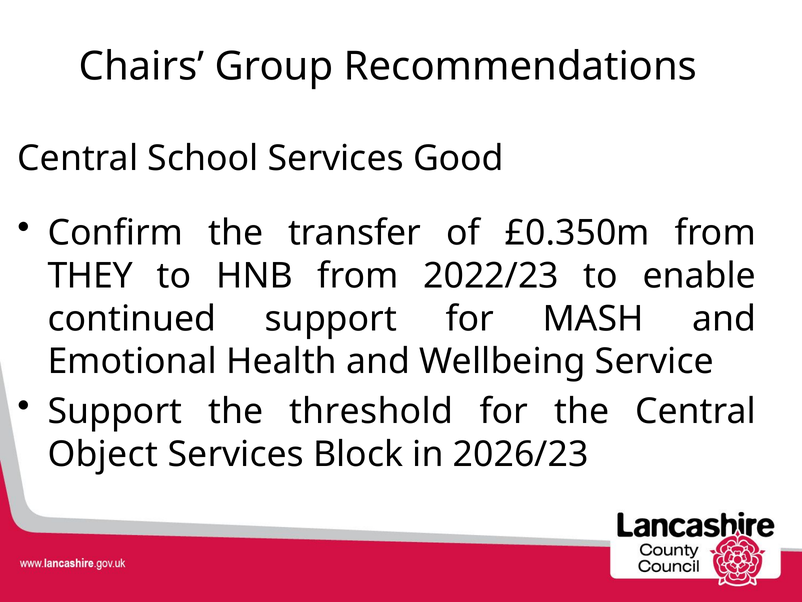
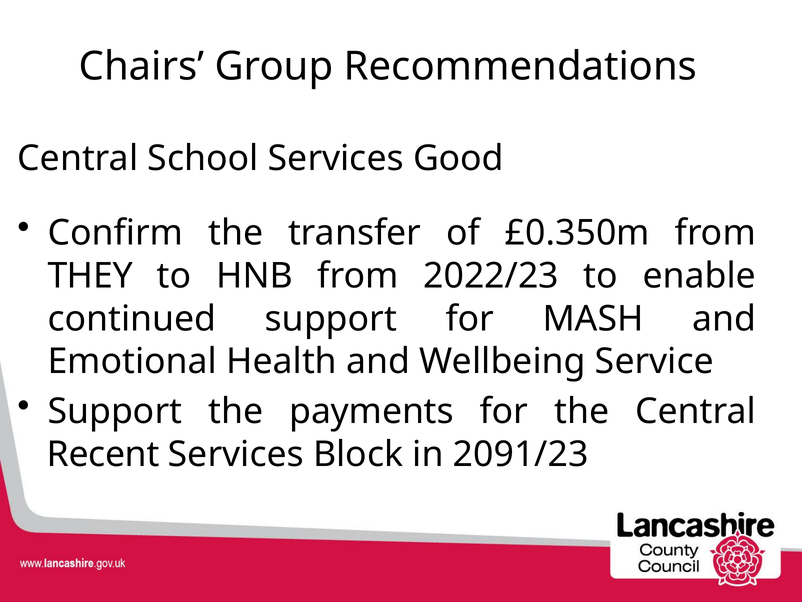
threshold: threshold -> payments
Object: Object -> Recent
2026/23: 2026/23 -> 2091/23
